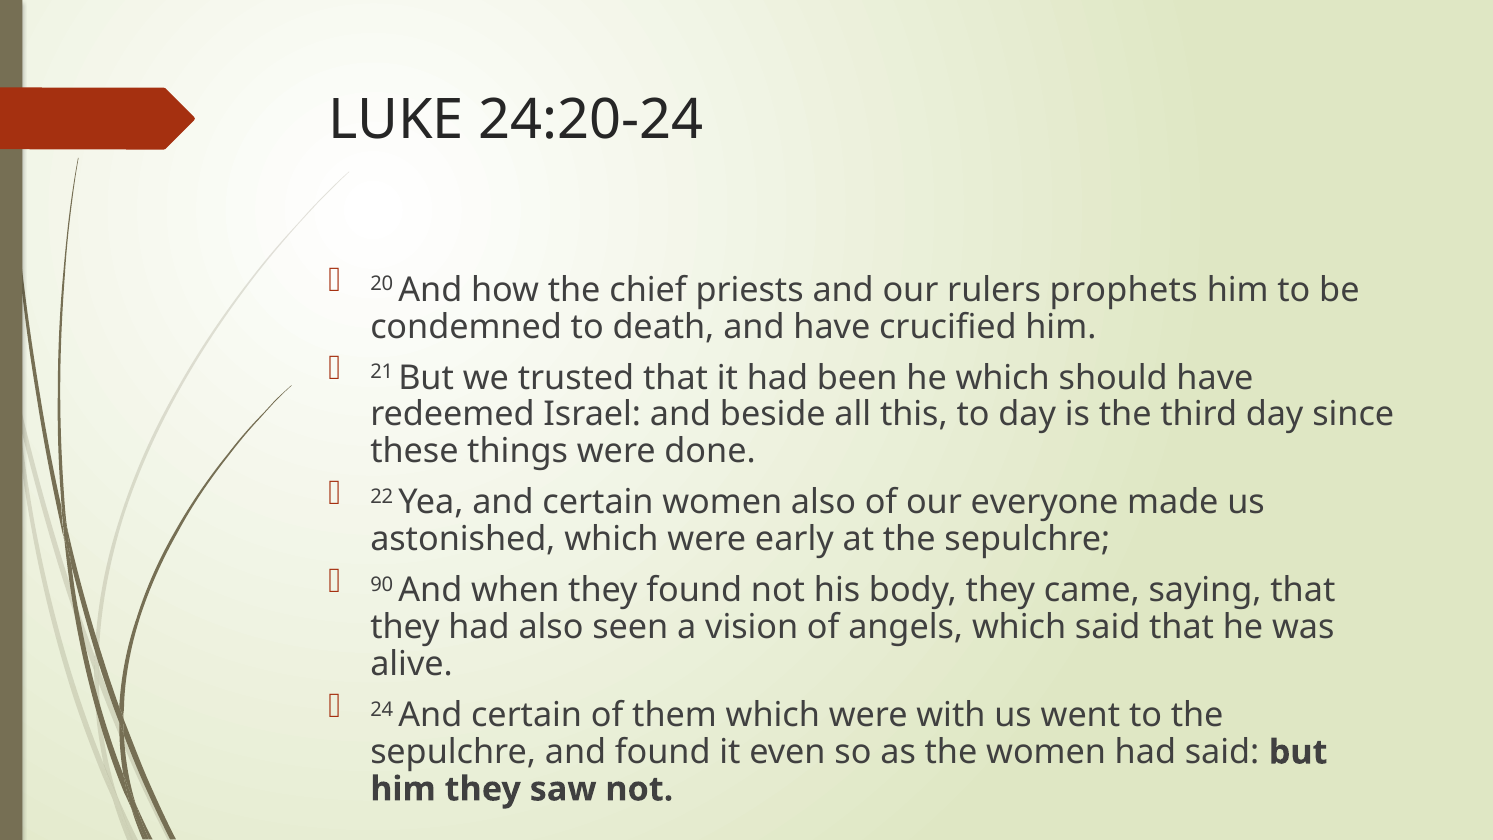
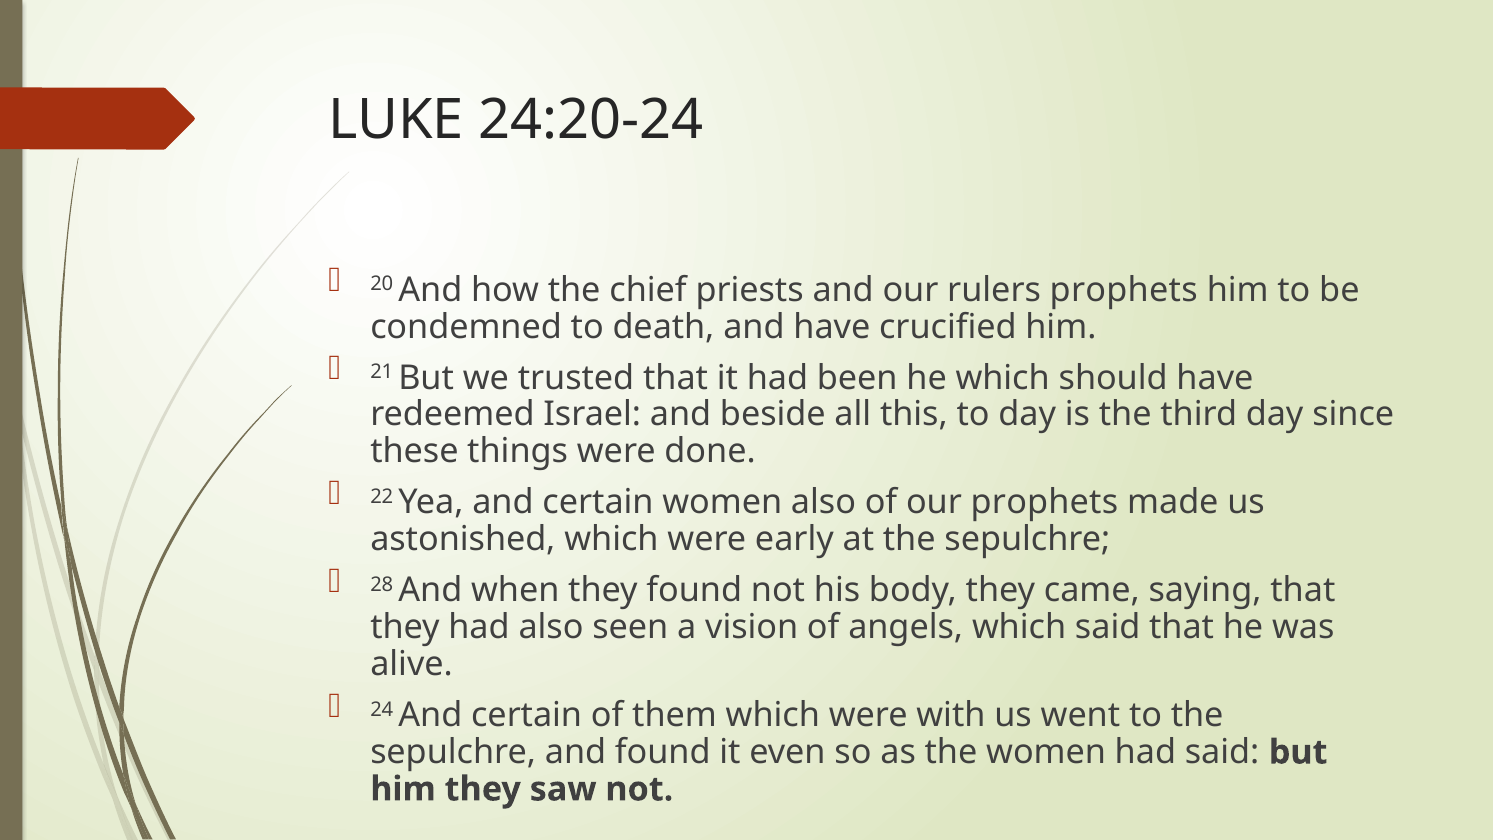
our everyone: everyone -> prophets
90: 90 -> 28
